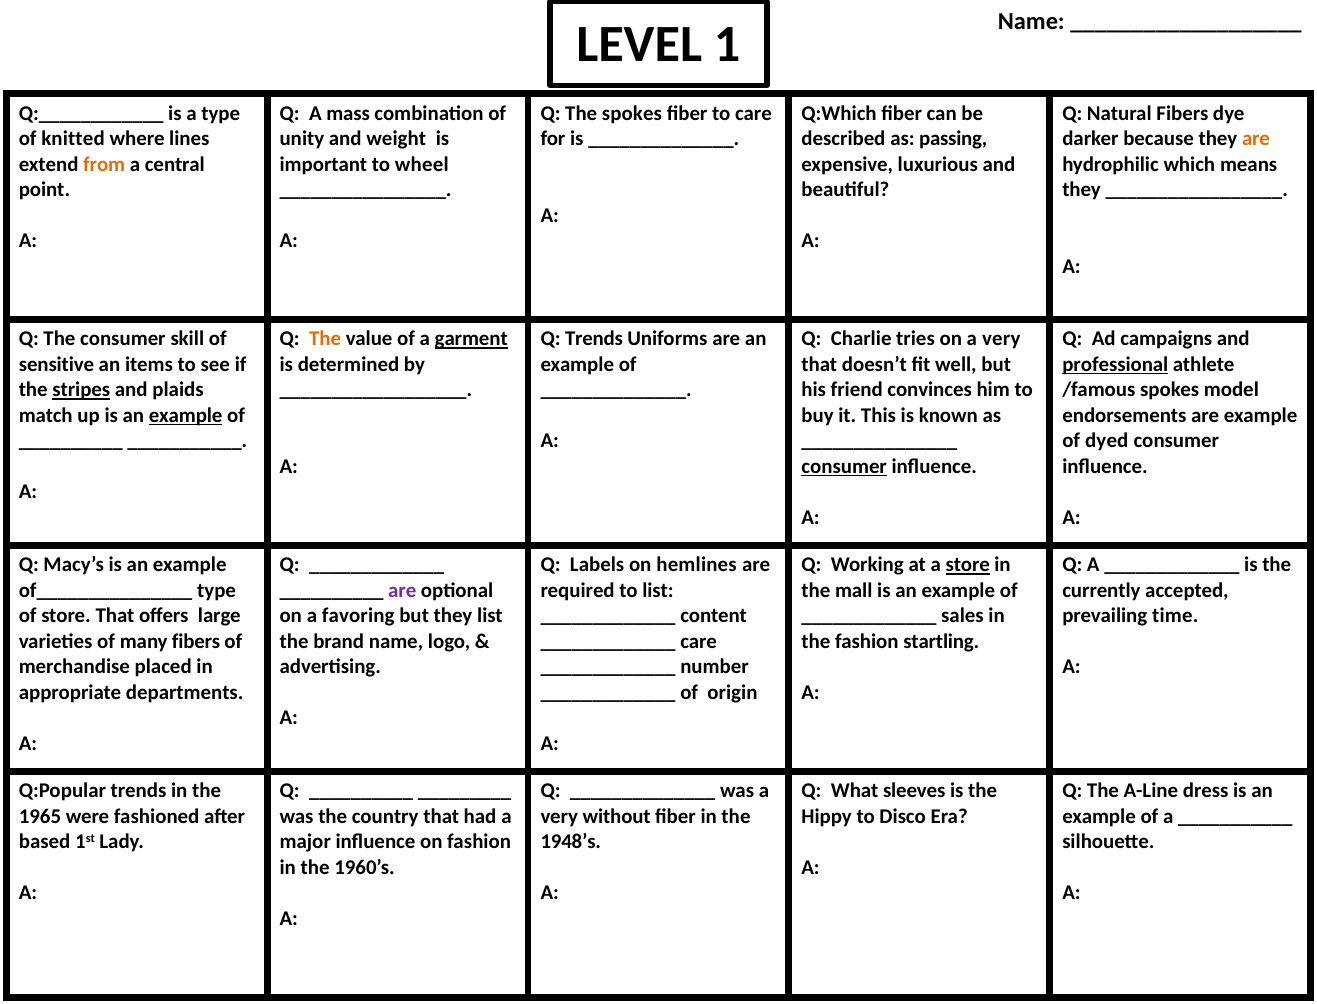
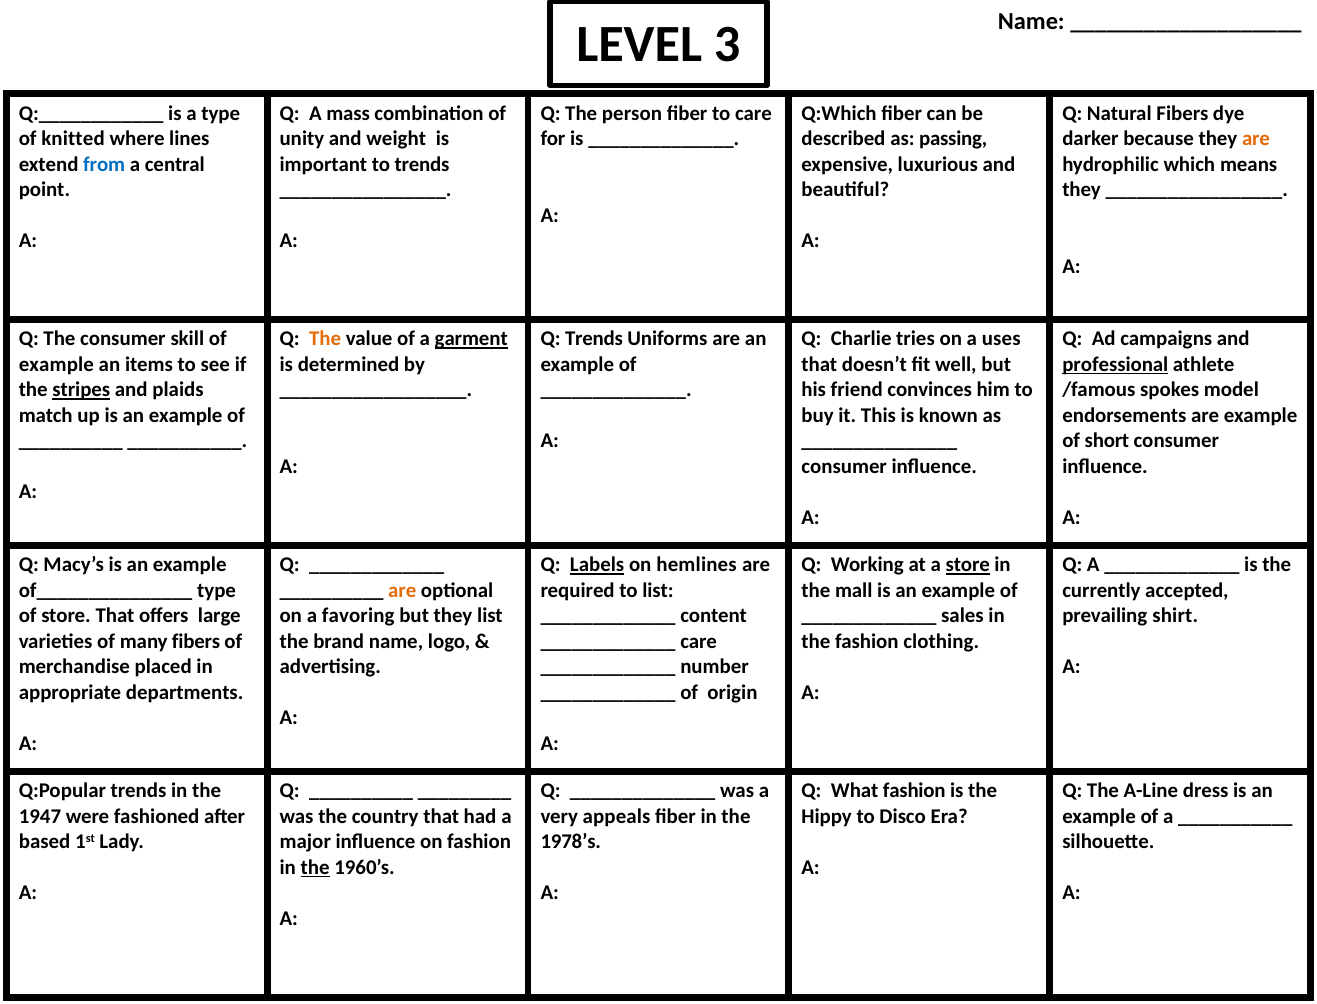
1: 1 -> 3
The spokes: spokes -> person
from colour: orange -> blue
to wheel: wheel -> trends
on a very: very -> uses
sensitive at (56, 364): sensitive -> example
example at (186, 415) underline: present -> none
dyed: dyed -> short
consumer at (844, 466) underline: present -> none
Labels underline: none -> present
are at (402, 590) colour: purple -> orange
time: time -> shirt
startling: startling -> clothing
What sleeves: sleeves -> fashion
1965: 1965 -> 1947
without: without -> appeals
1948’s: 1948’s -> 1978’s
the at (315, 867) underline: none -> present
